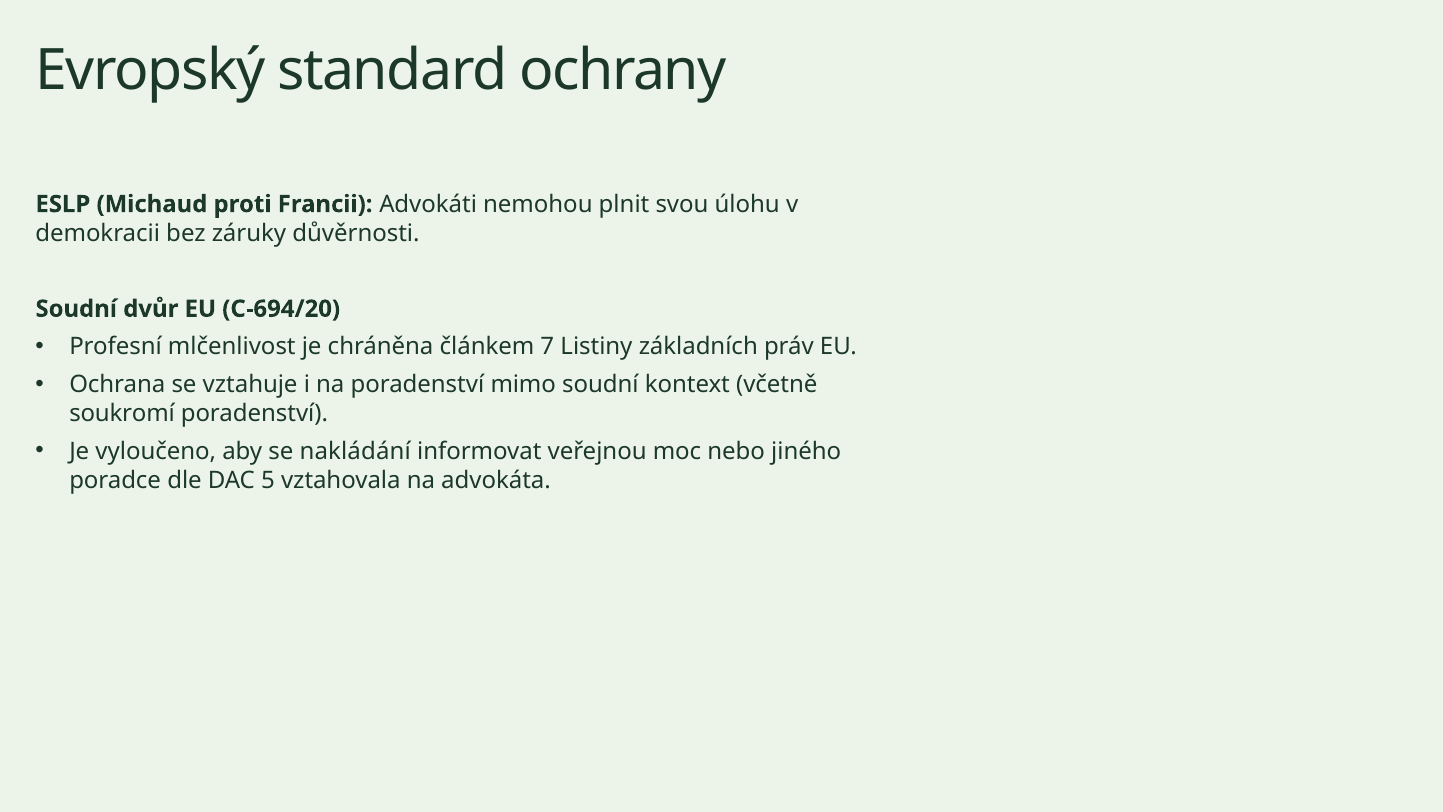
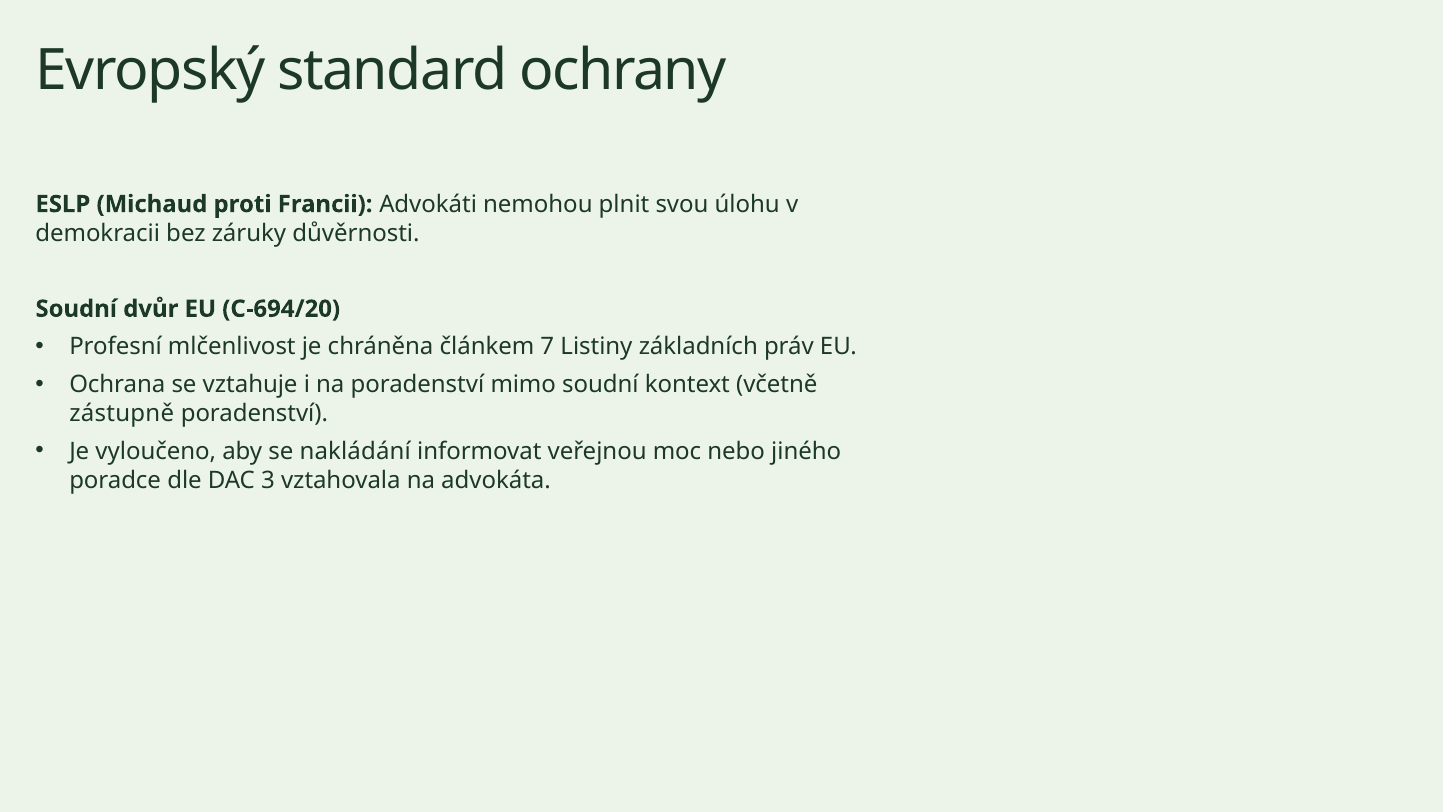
soukromí: soukromí -> zástupně
5: 5 -> 3
